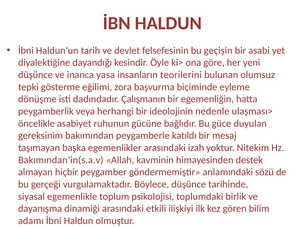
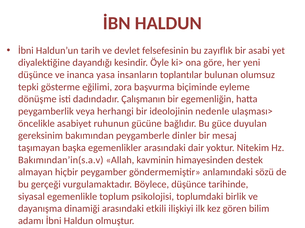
geçişin: geçişin -> zayıflık
teorilerini: teorilerini -> toplantılar
katıldı: katıldı -> dinler
izah: izah -> dair
